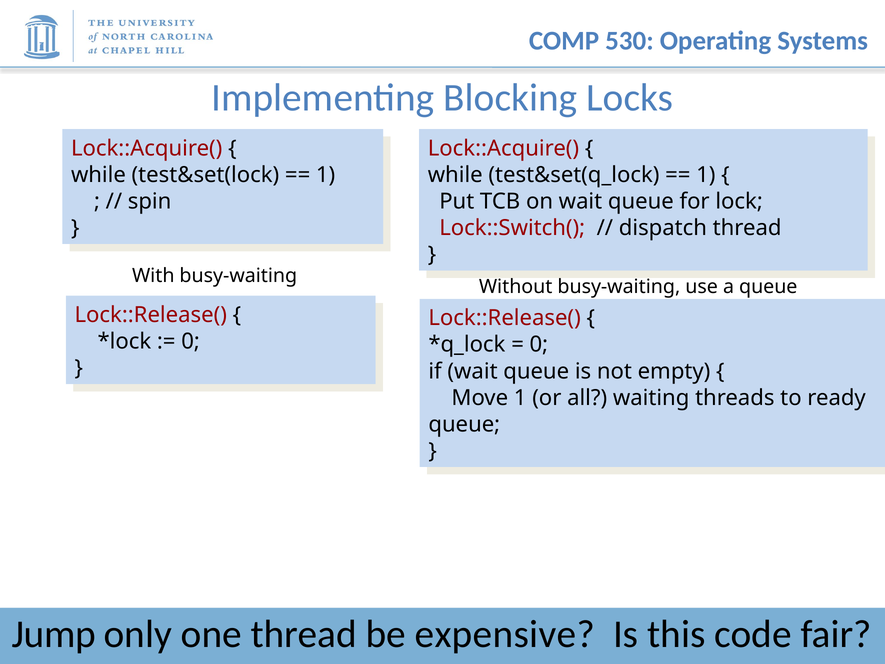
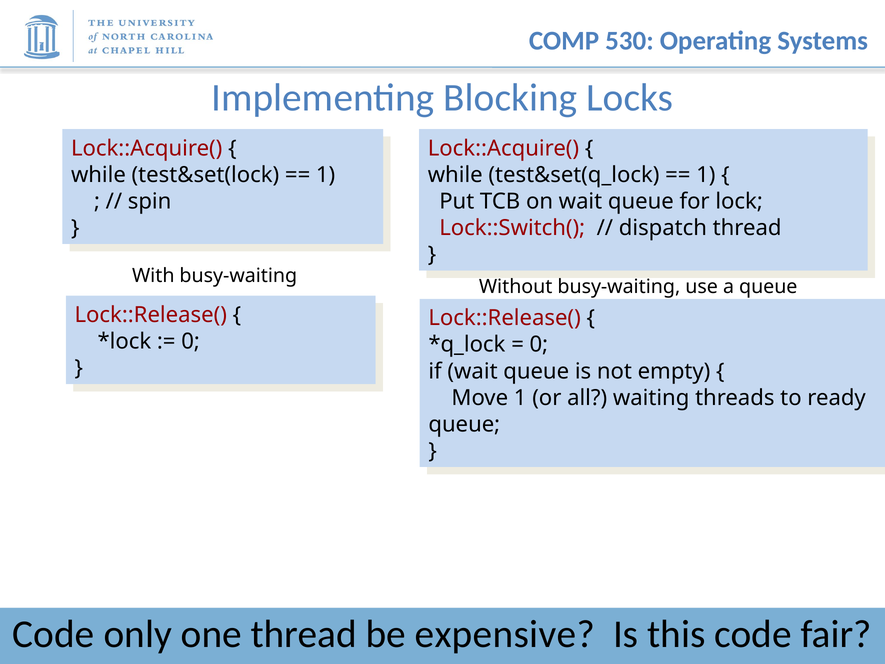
Jump at (54, 634): Jump -> Code
